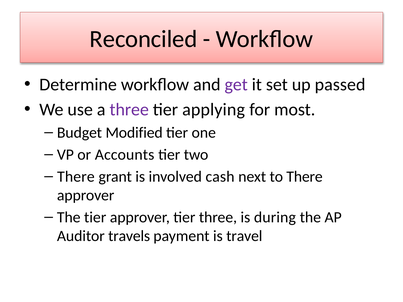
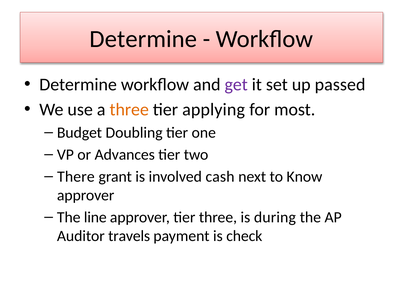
Reconciled at (143, 39): Reconciled -> Determine
three at (129, 110) colour: purple -> orange
Modified: Modified -> Doubling
Accounts: Accounts -> Advances
to There: There -> Know
The tier: tier -> line
travel: travel -> check
